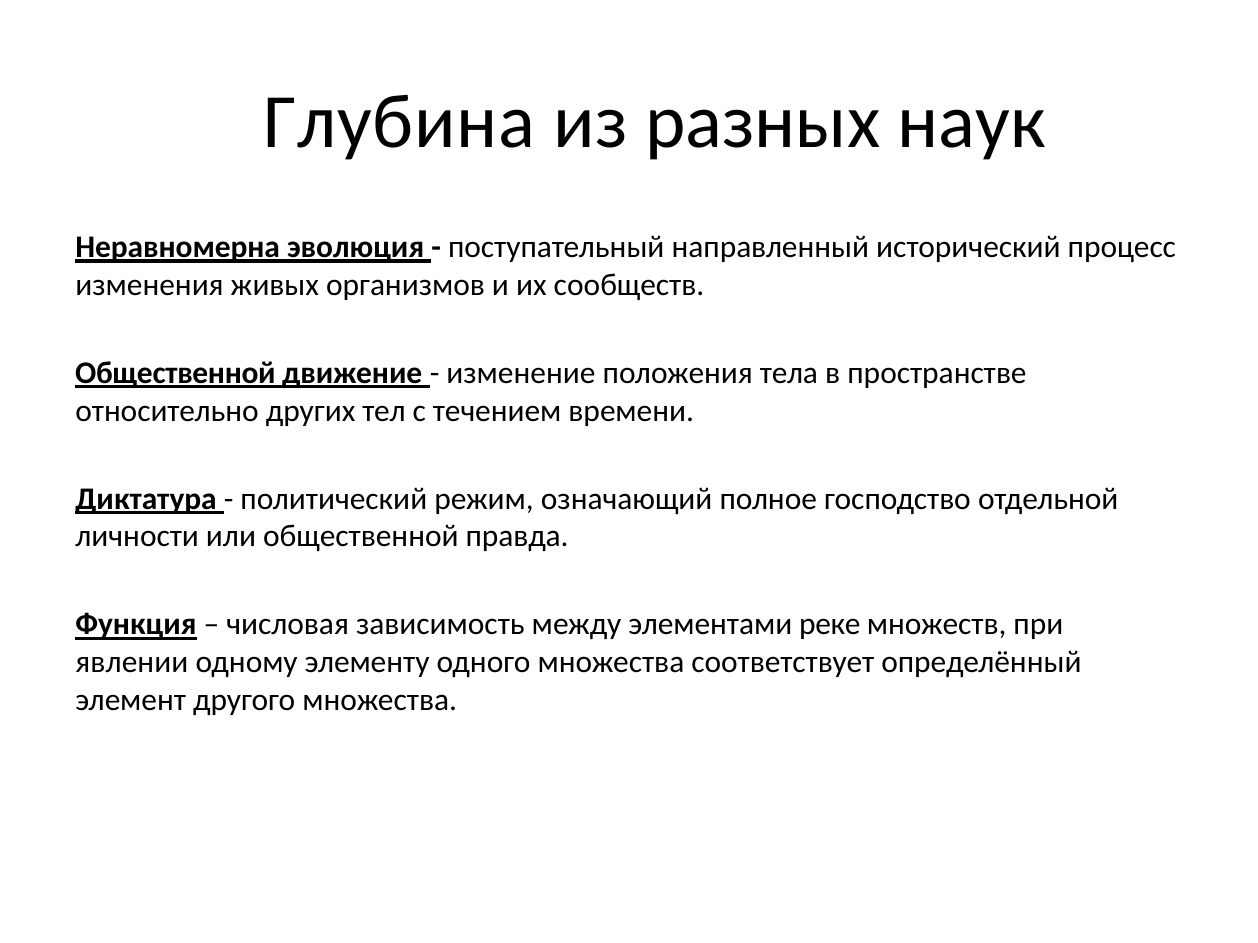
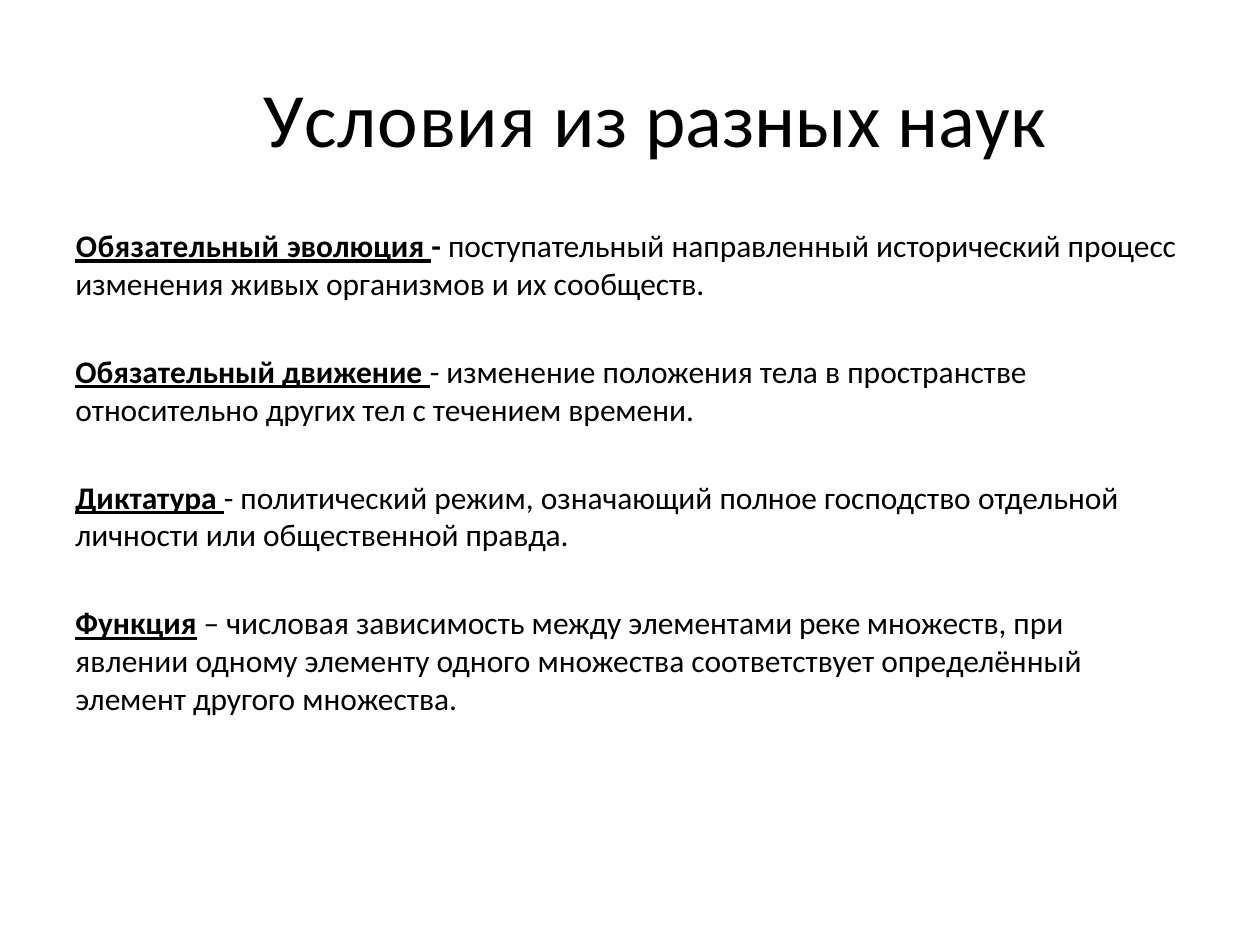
Глубина: Глубина -> Условия
Неравномерна at (178, 248): Неравномерна -> Обязательный
Общественной at (175, 373): Общественной -> Обязательный
